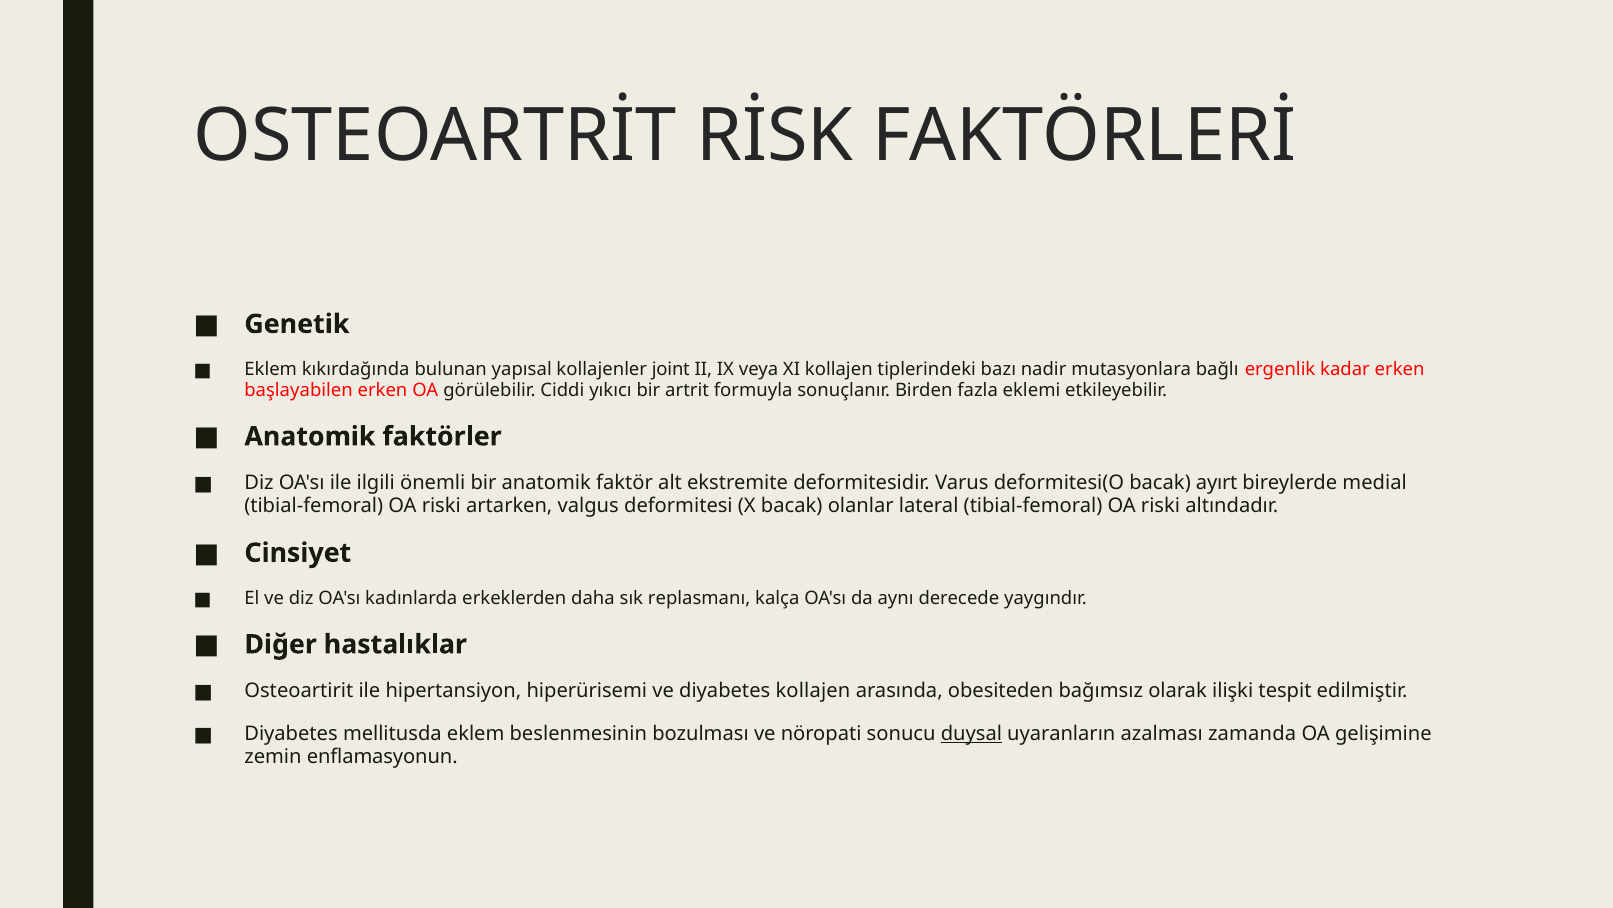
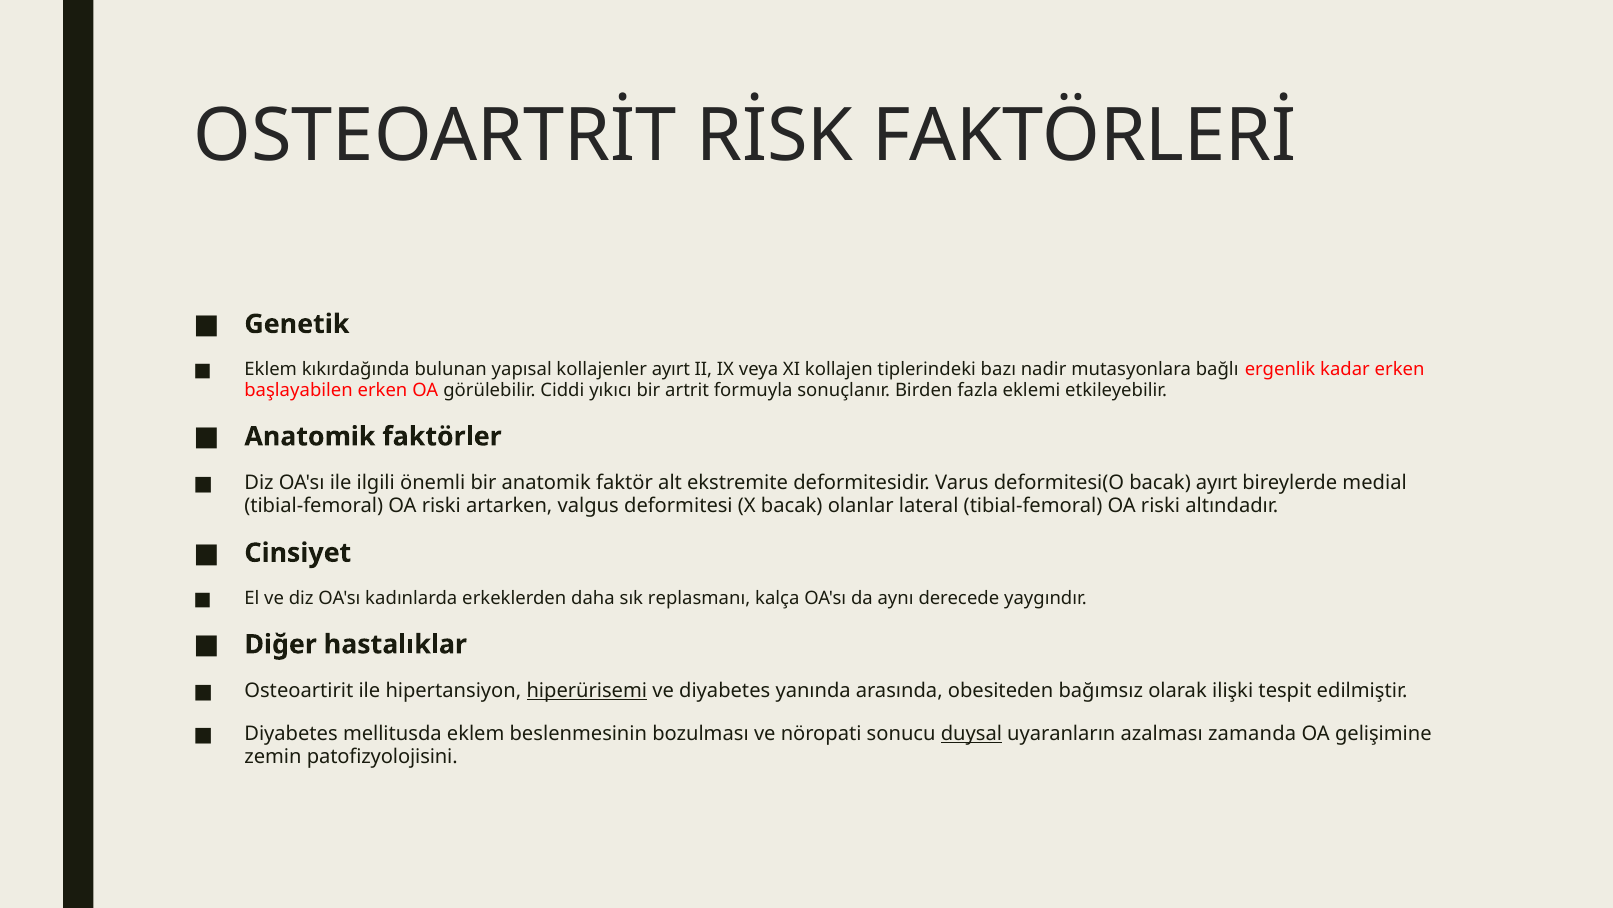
kollajenler joint: joint -> ayırt
hiperürisemi underline: none -> present
diyabetes kollajen: kollajen -> yanında
enflamasyonun: enflamasyonun -> patofizyolojisini
